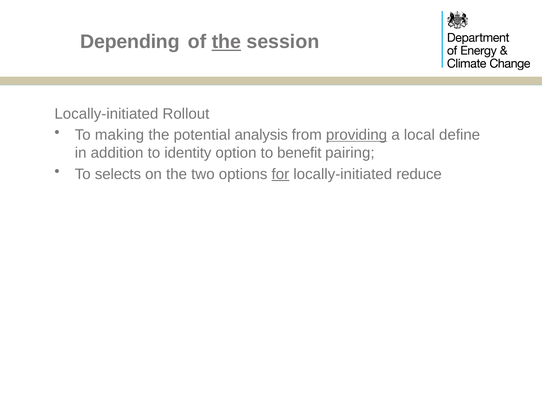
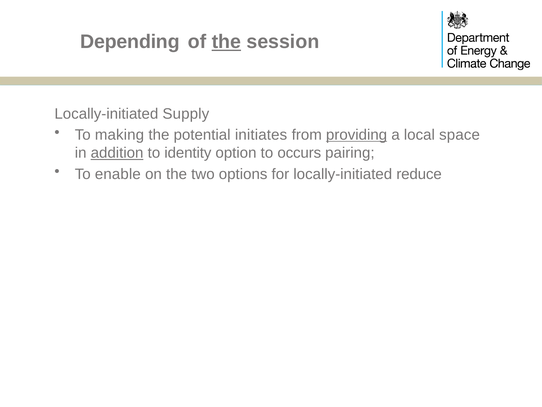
Rollout: Rollout -> Supply
analysis: analysis -> initiates
define: define -> space
addition underline: none -> present
benefit: benefit -> occurs
selects: selects -> enable
for underline: present -> none
